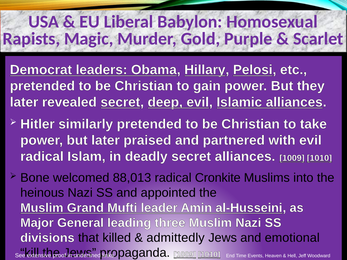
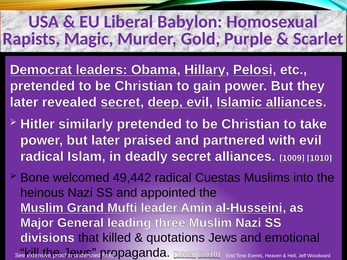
88,013: 88,013 -> 49,442
Cronkite: Cronkite -> Cuestas
admittedly: admittedly -> quotations
